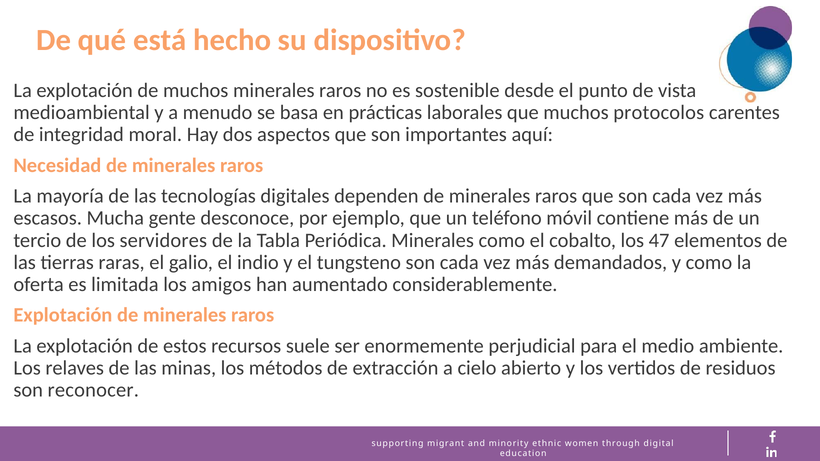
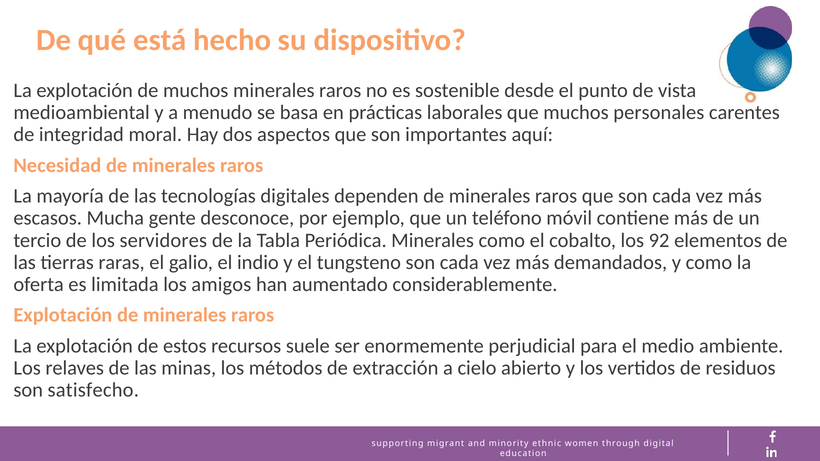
protocolos: protocolos -> personales
47: 47 -> 92
reconocer: reconocer -> satisfecho
